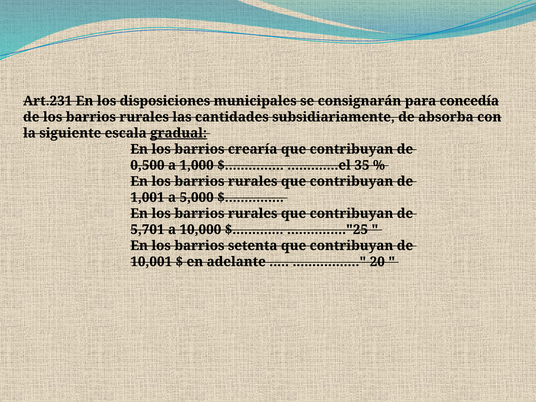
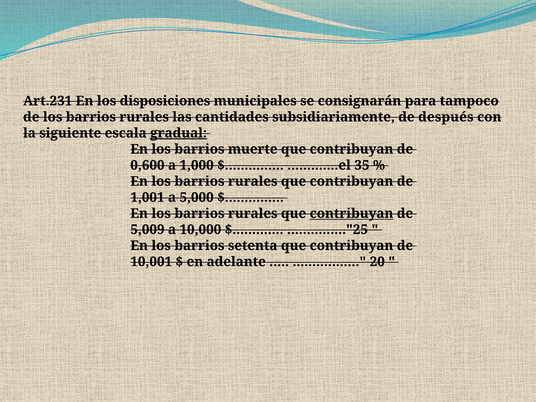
concedía: concedía -> tampoco
absorba: absorba -> después
crearía: crearía -> muerte
0,500: 0,500 -> 0,600
contribuyan at (352, 213) underline: none -> present
5,701: 5,701 -> 5,009
